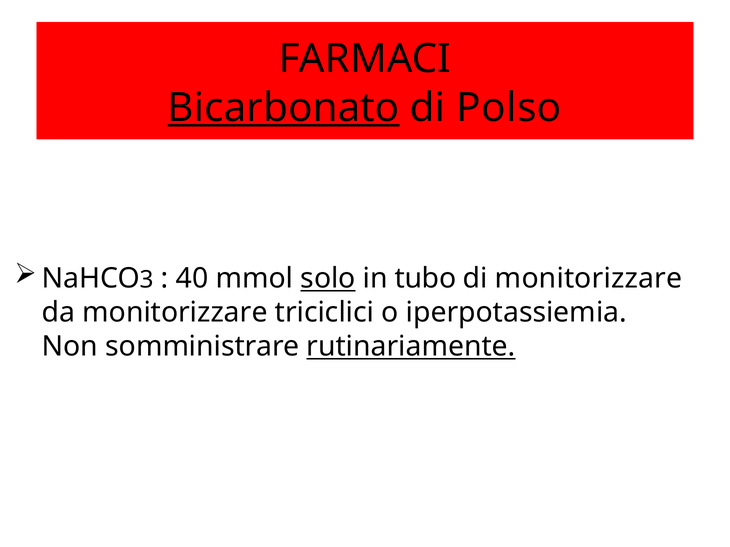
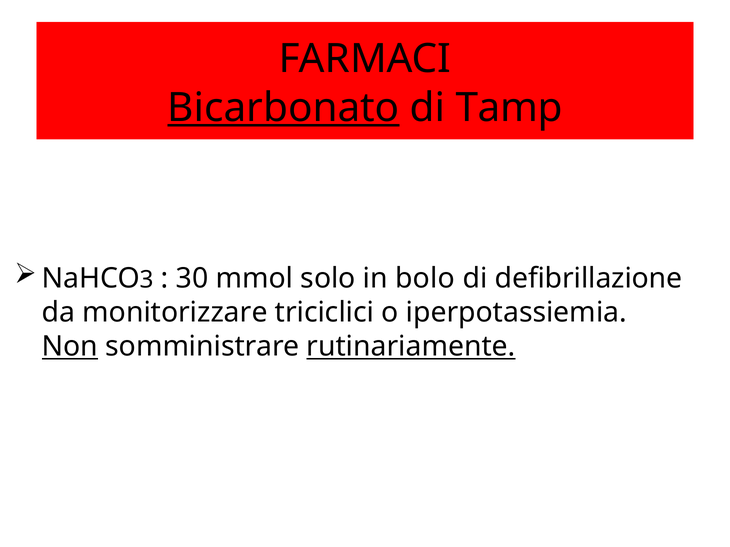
Polso: Polso -> Tamp
40: 40 -> 30
solo underline: present -> none
tubo: tubo -> bolo
di monitorizzare: monitorizzare -> defibrillazione
Non underline: none -> present
